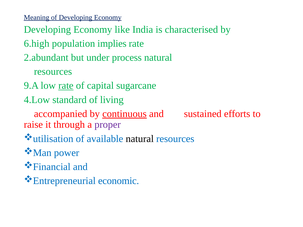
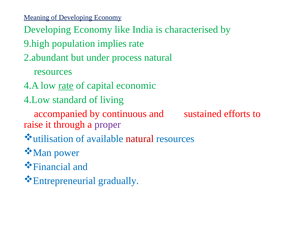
6.high: 6.high -> 9.high
9.A: 9.A -> 4.A
sugarcane: sugarcane -> economic
continuous underline: present -> none
natural at (140, 139) colour: black -> red
economic: economic -> gradually
